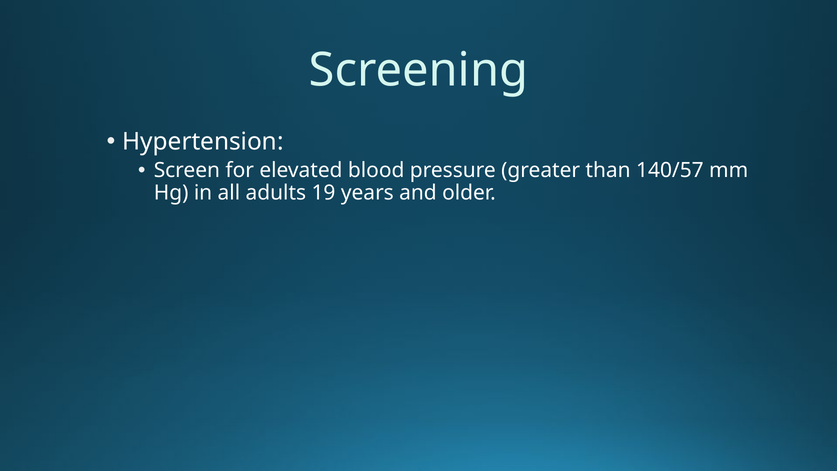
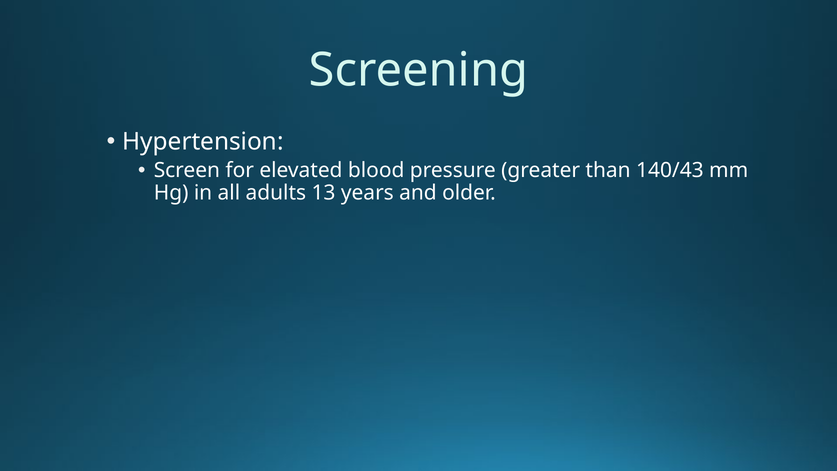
140/57: 140/57 -> 140/43
19: 19 -> 13
